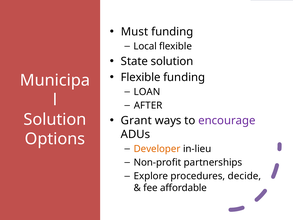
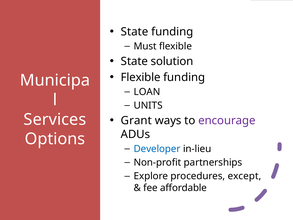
Must at (135, 32): Must -> State
Local: Local -> Must
AFTER: AFTER -> UNITS
Solution at (55, 119): Solution -> Services
Developer colour: orange -> blue
decide: decide -> except
